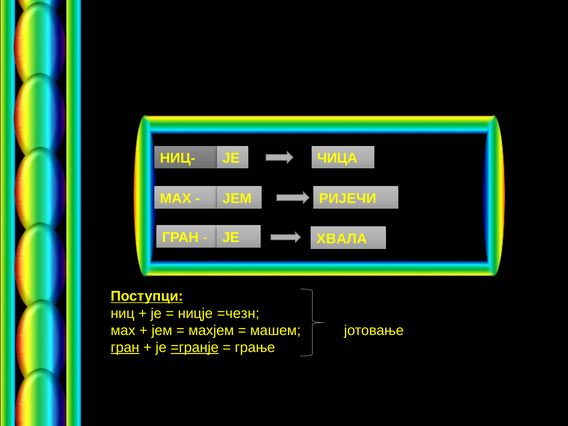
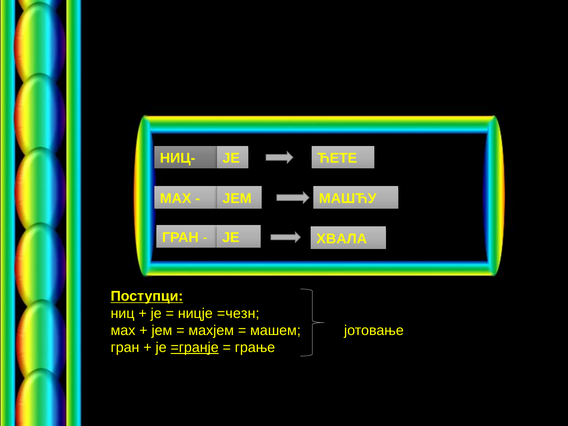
ЧИЦА: ЧИЦА -> ЋЕТЕ
РИЈЕЧИ: РИЈЕЧИ -> МАШЋУ
гран at (125, 347) underline: present -> none
